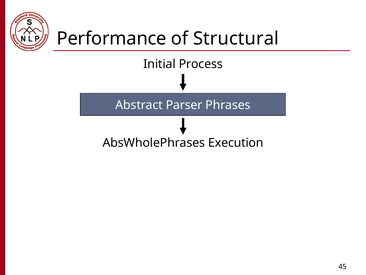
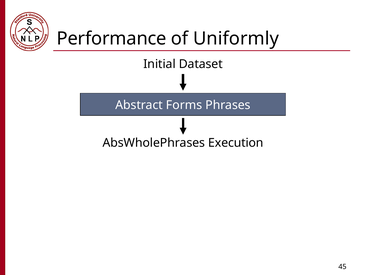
Structural: Structural -> Uniformly
Process: Process -> Dataset
Parser: Parser -> Forms
